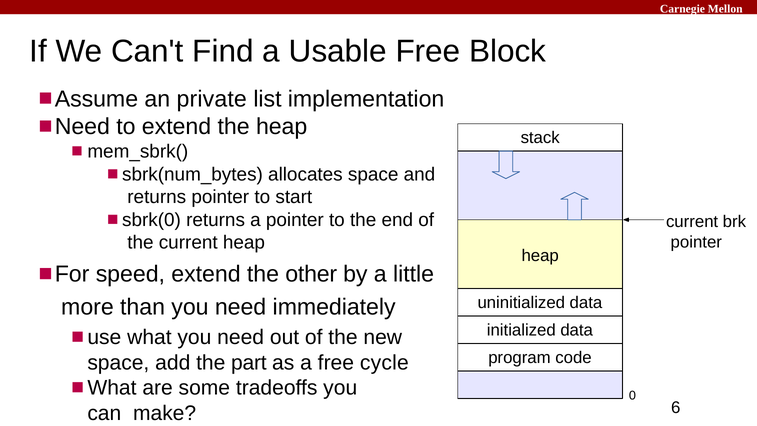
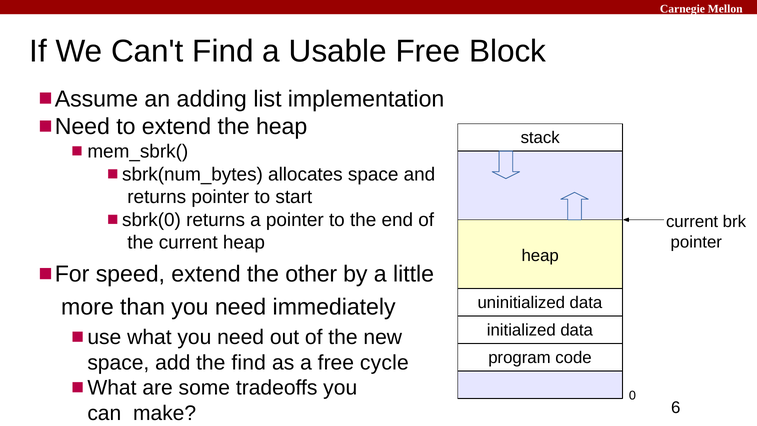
private: private -> adding
the part: part -> find
